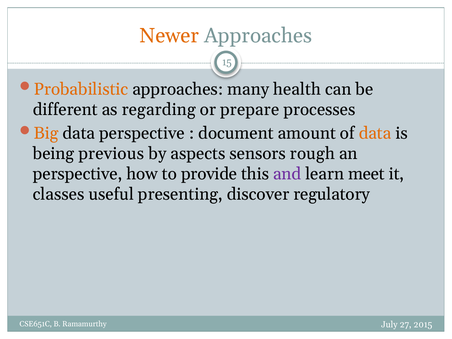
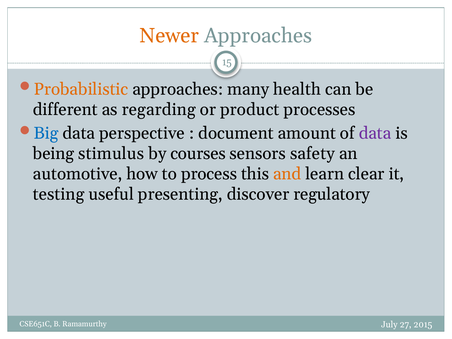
prepare: prepare -> product
Big colour: orange -> blue
data at (375, 133) colour: orange -> purple
previous: previous -> stimulus
aspects: aspects -> courses
rough: rough -> safety
perspective at (78, 174): perspective -> automotive
provide: provide -> process
and colour: purple -> orange
meet: meet -> clear
classes: classes -> testing
